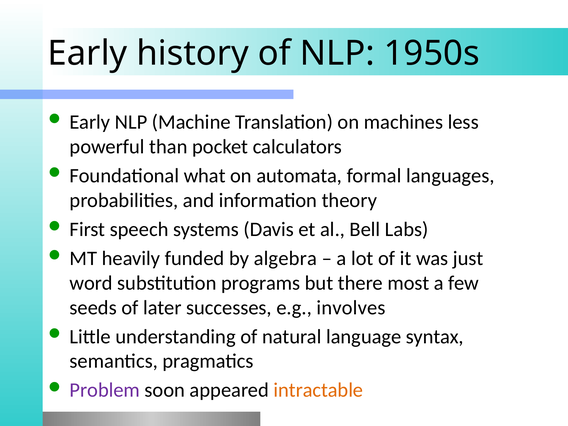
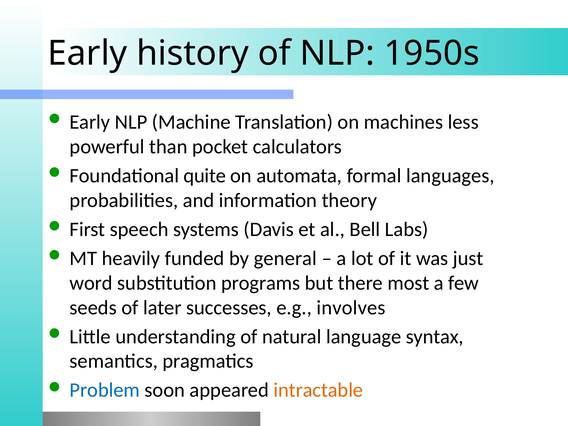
what: what -> quite
algebra: algebra -> general
Problem colour: purple -> blue
